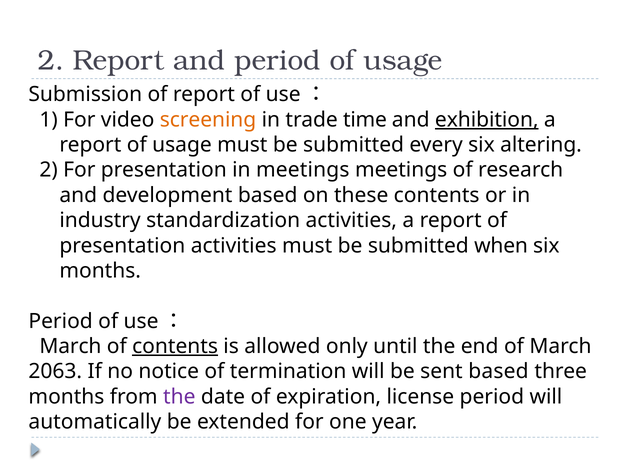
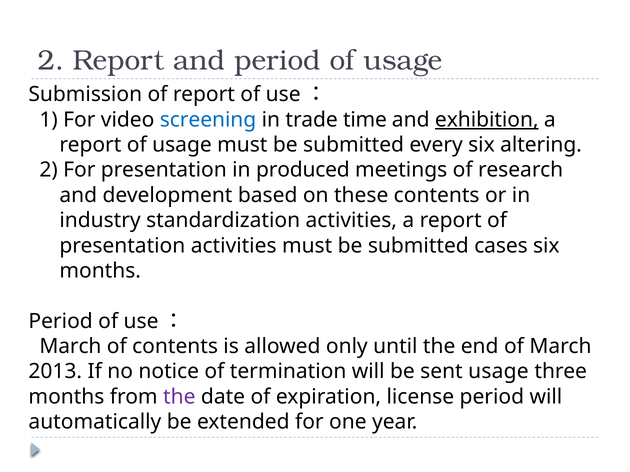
screening colour: orange -> blue
in meetings: meetings -> produced
when: when -> cases
contents at (175, 347) underline: present -> none
2063: 2063 -> 2013
sent based: based -> usage
